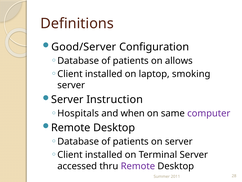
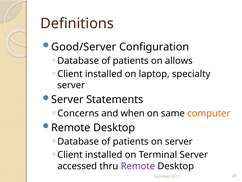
smoking: smoking -> specialty
Instruction: Instruction -> Statements
Hospitals: Hospitals -> Concerns
computer colour: purple -> orange
